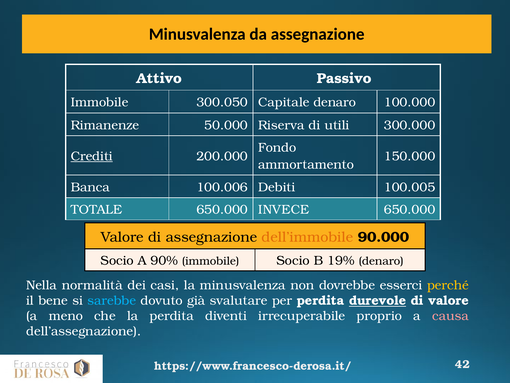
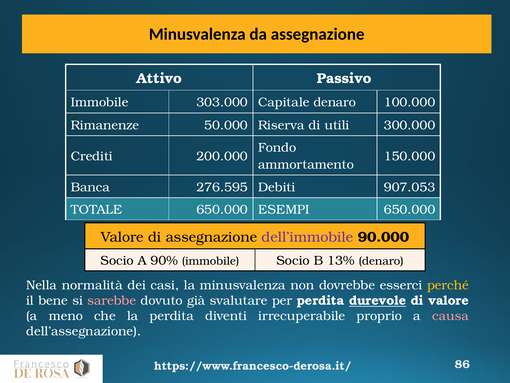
300.050: 300.050 -> 303.000
Crediti underline: present -> none
100.006: 100.006 -> 276.595
100.005: 100.005 -> 907.053
INVECE: INVECE -> ESEMPI
dell’immobile colour: orange -> purple
19%: 19% -> 13%
sarebbe colour: light blue -> pink
42: 42 -> 86
